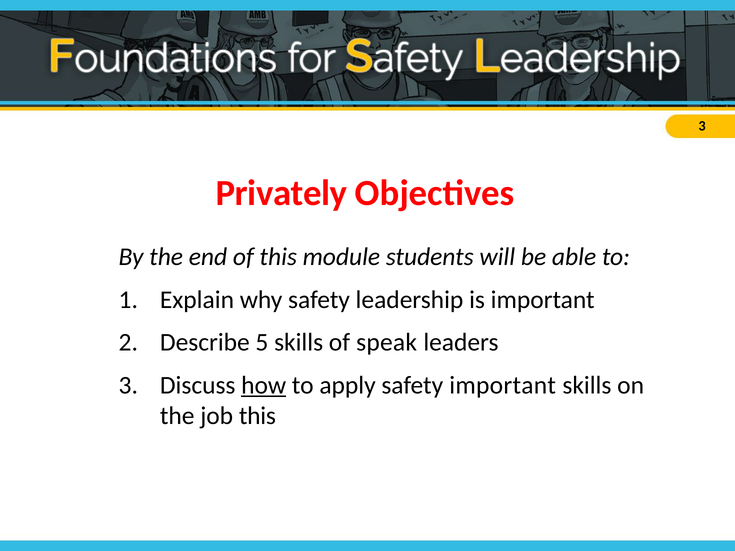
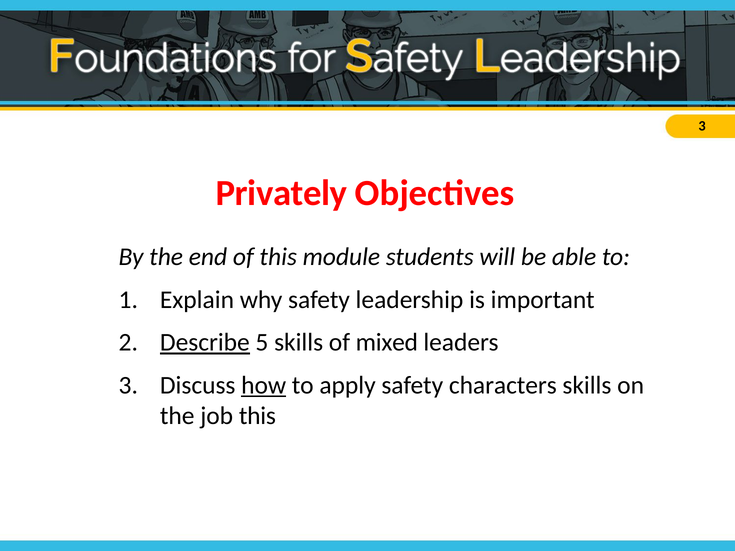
Describe underline: none -> present
speak: speak -> mixed
safety important: important -> characters
